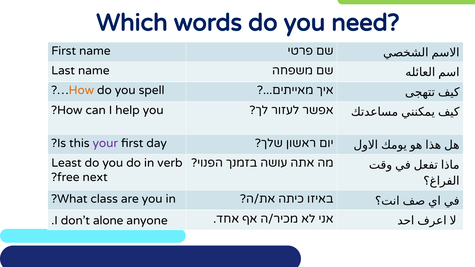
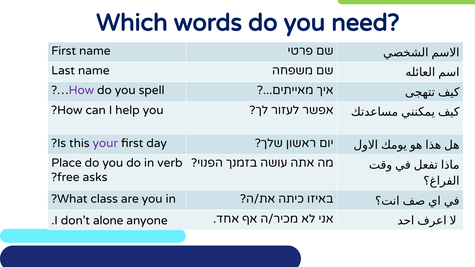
How at (81, 90) colour: orange -> purple
Least: Least -> Place
next: next -> asks
